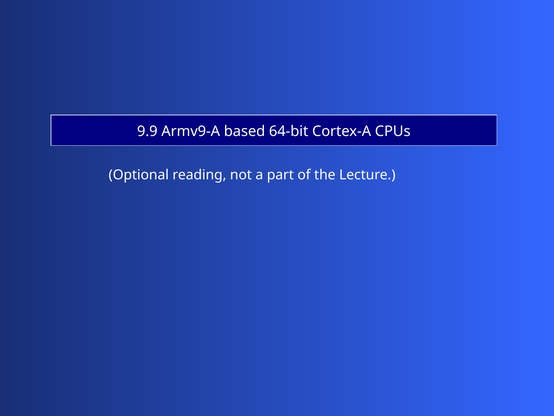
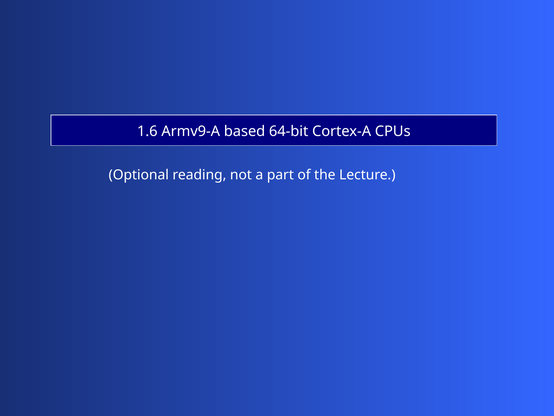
9.9: 9.9 -> 1.6
